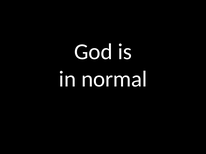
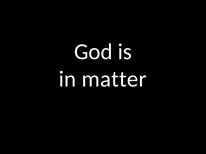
normal: normal -> matter
